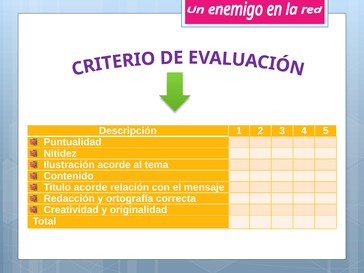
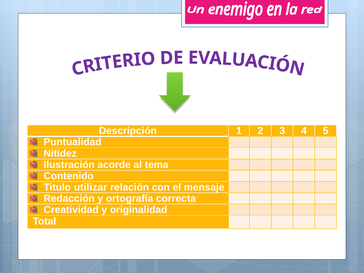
Titulo acorde: acorde -> utilizar
